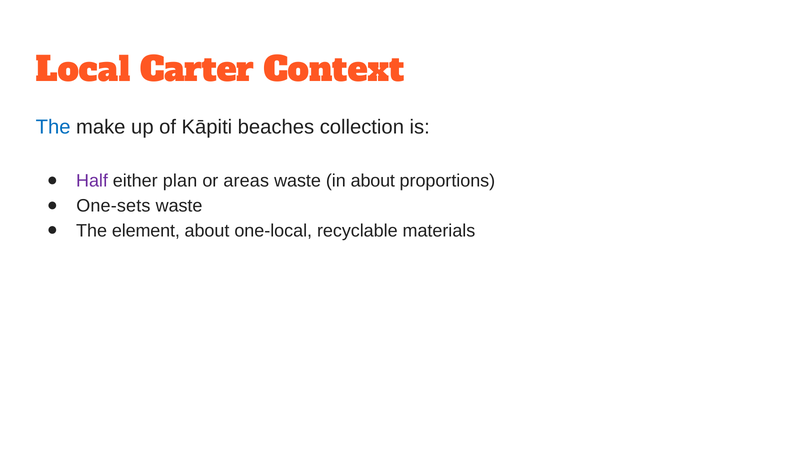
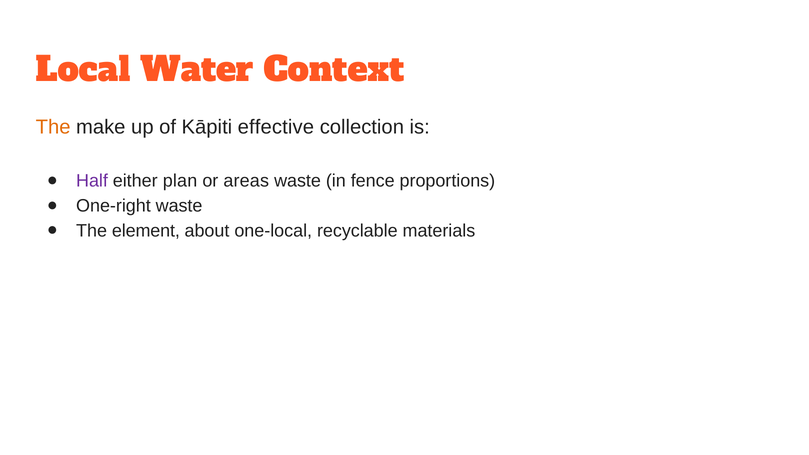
Carter: Carter -> Water
The at (53, 127) colour: blue -> orange
beaches: beaches -> effective
in about: about -> fence
One-sets: One-sets -> One-right
